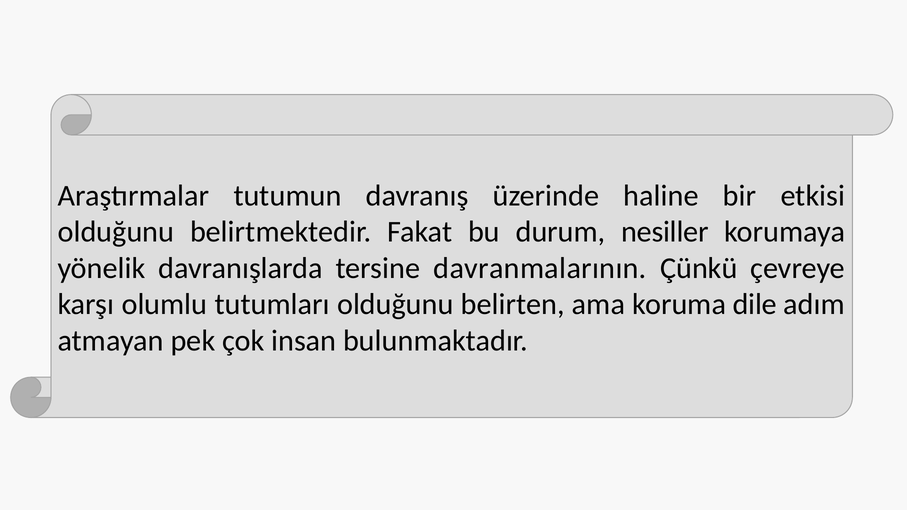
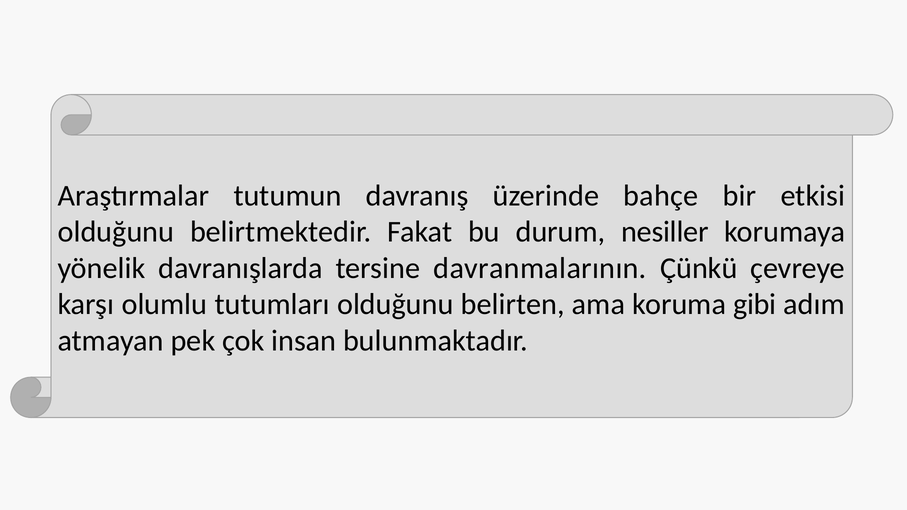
haline: haline -> bahçe
dile: dile -> gibi
